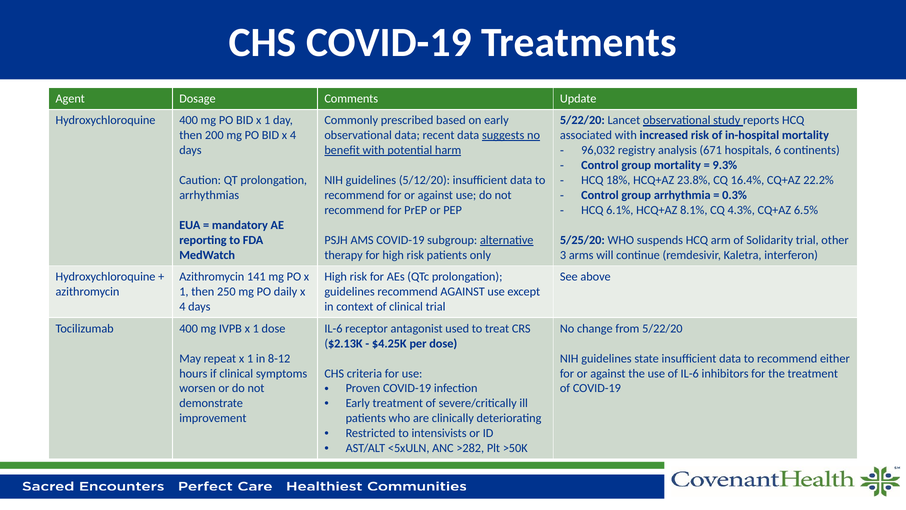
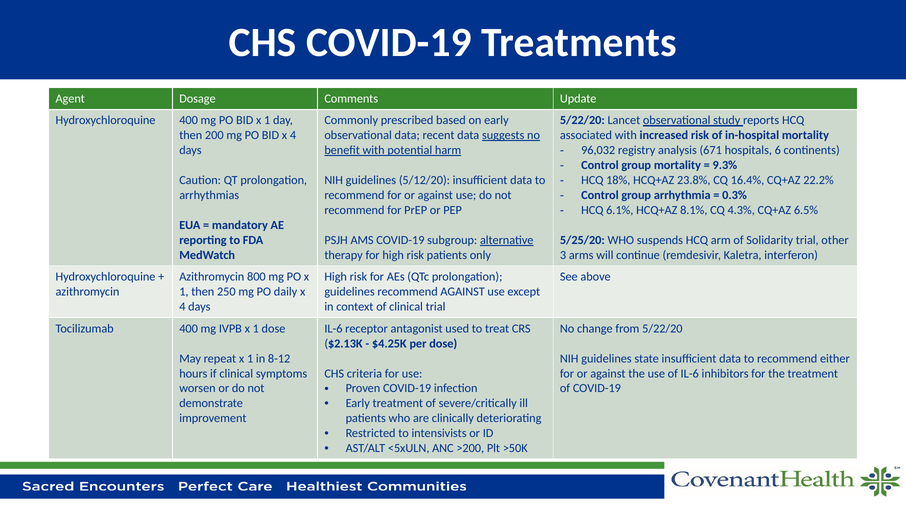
141: 141 -> 800
>282: >282 -> >200
